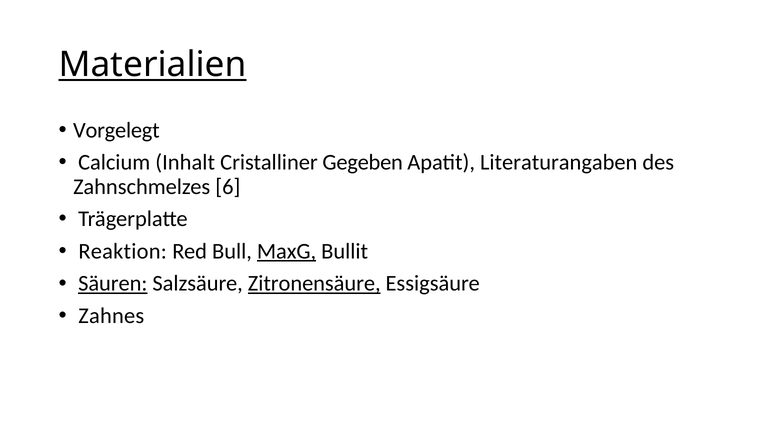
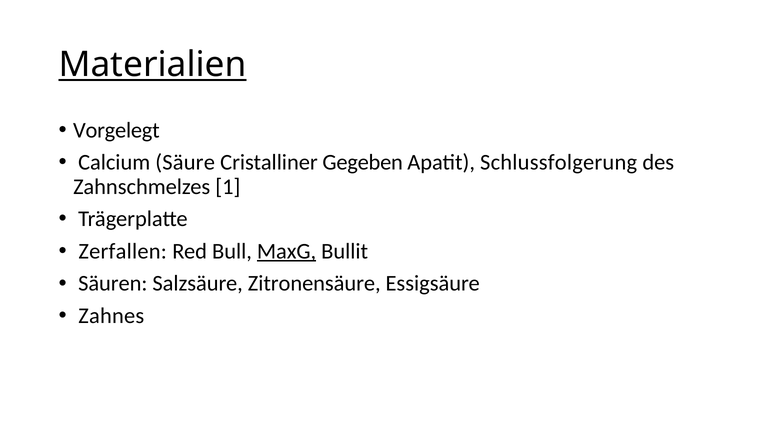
Inhalt: Inhalt -> Säure
Literaturangaben: Literaturangaben -> Schlussfolgerung
6: 6 -> 1
Reaktion: Reaktion -> Zerfallen
Säuren underline: present -> none
Zitronensäure underline: present -> none
